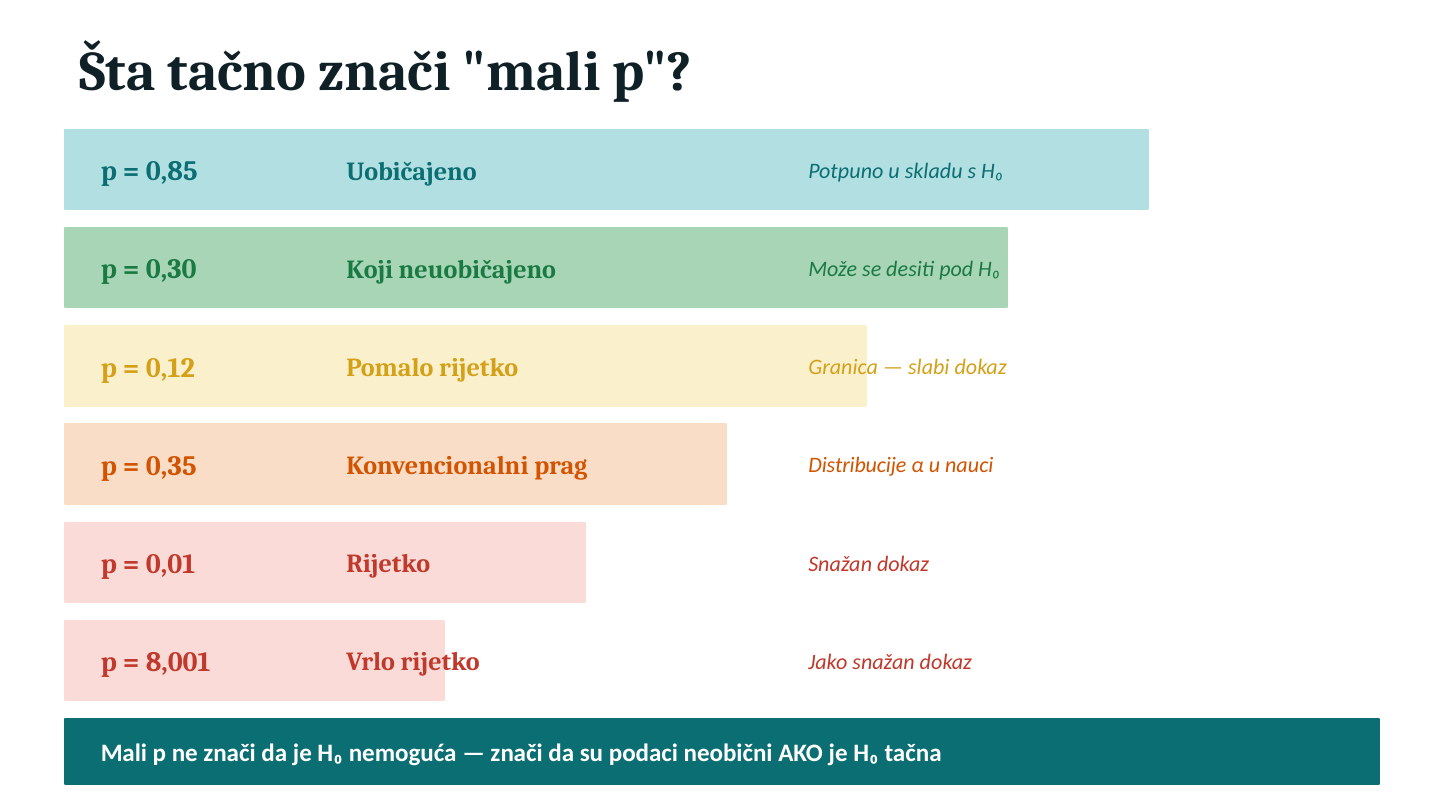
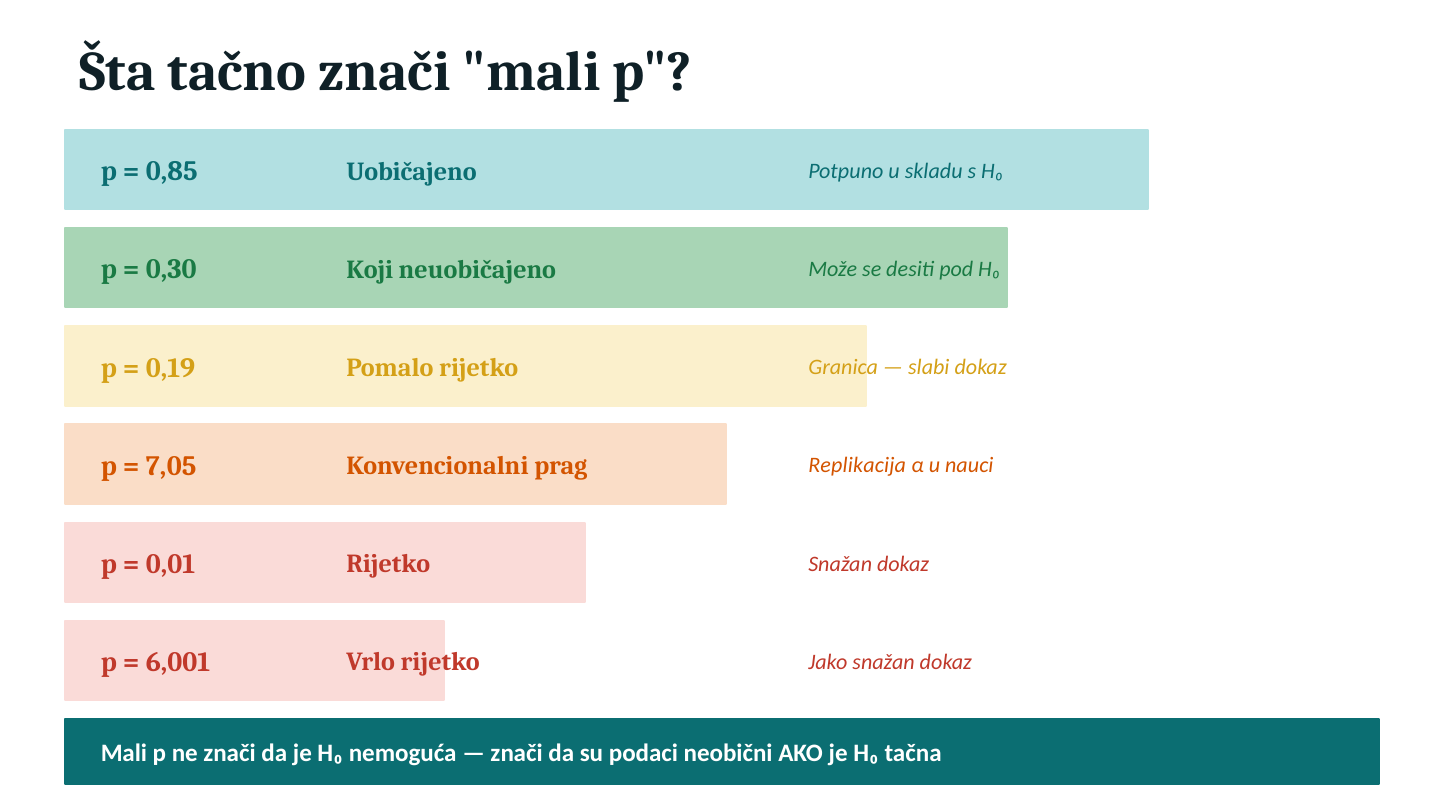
0,12: 0,12 -> 0,19
0,35: 0,35 -> 7,05
Distribucije: Distribucije -> Replikacija
8,001: 8,001 -> 6,001
